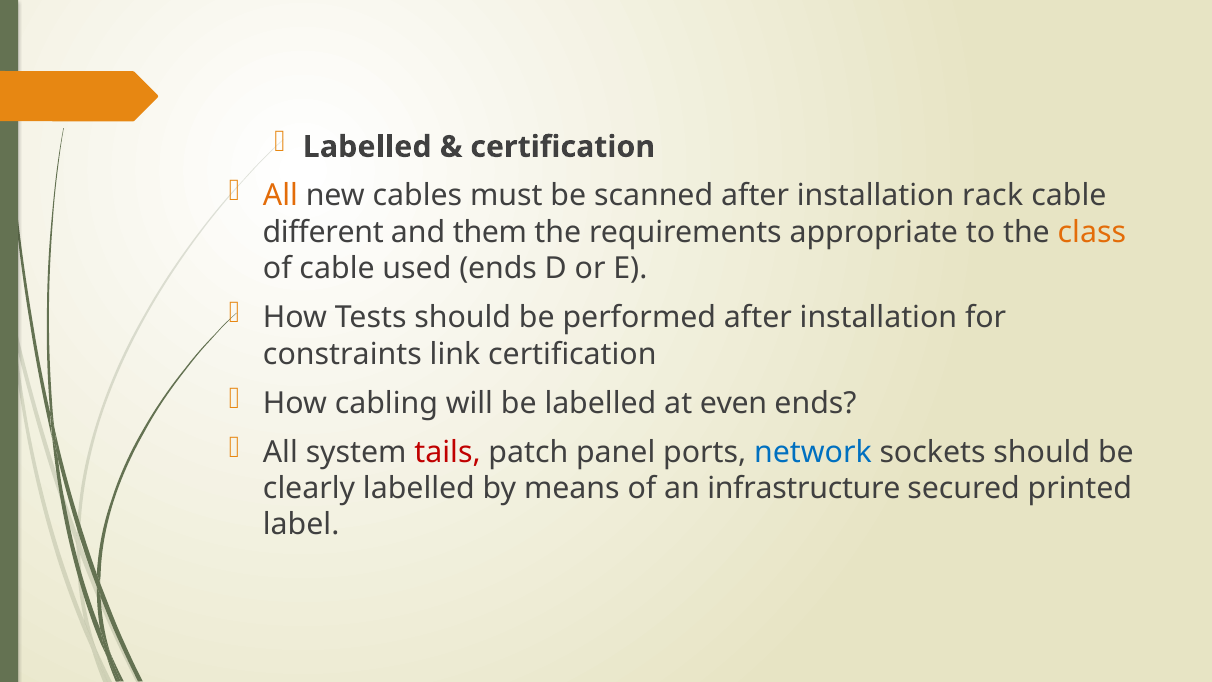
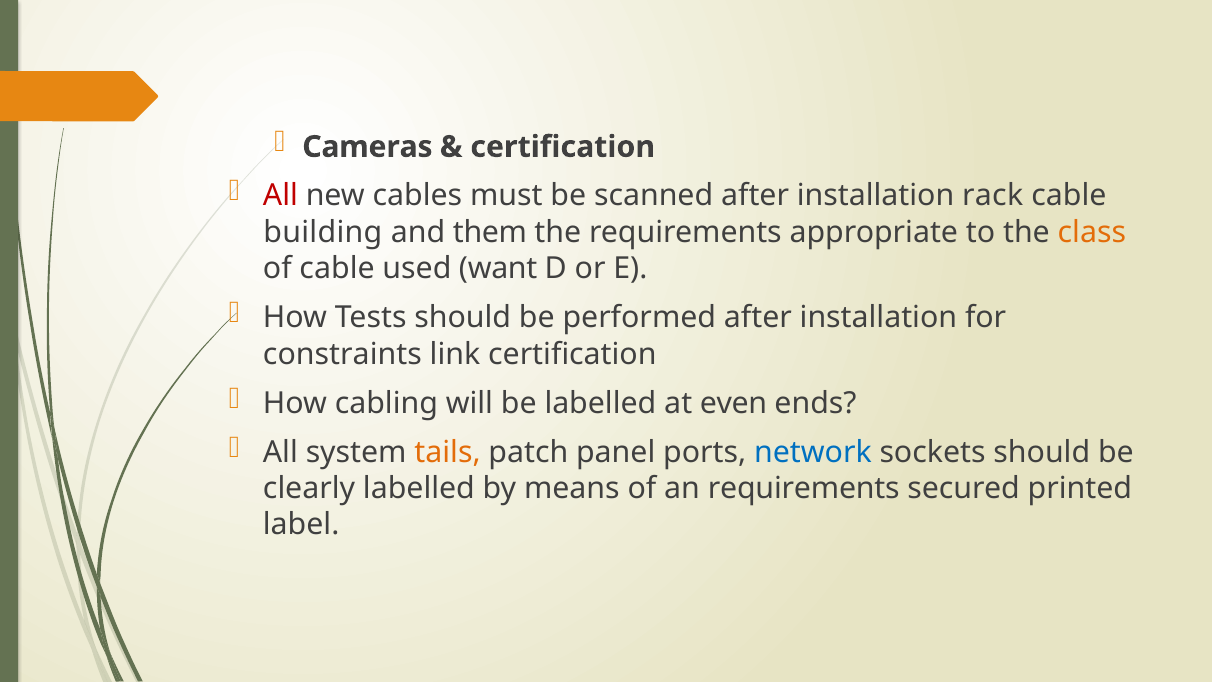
Labelled at (367, 147): Labelled -> Cameras
All at (280, 196) colour: orange -> red
different: different -> building
used ends: ends -> want
tails colour: red -> orange
an infrastructure: infrastructure -> requirements
